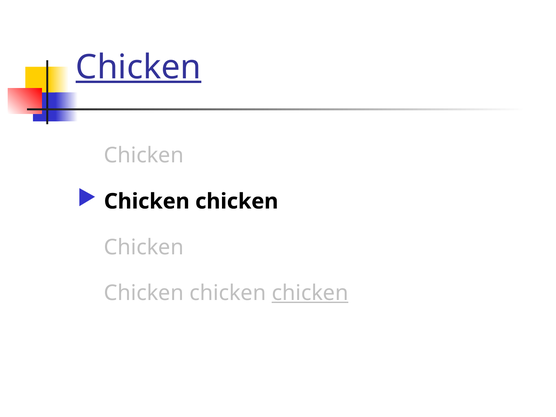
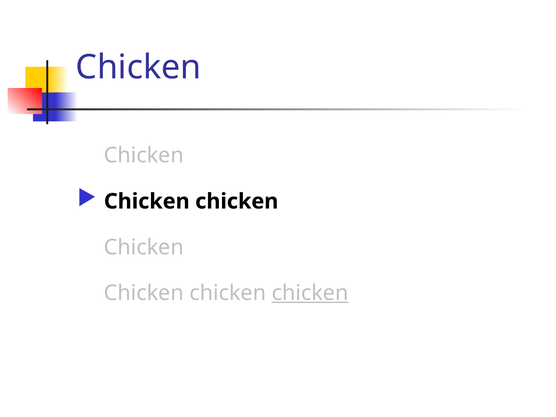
Chicken at (138, 67) underline: present -> none
